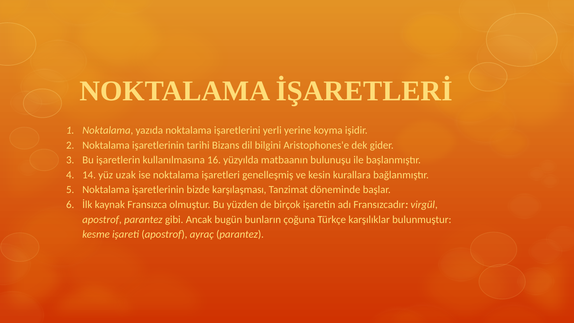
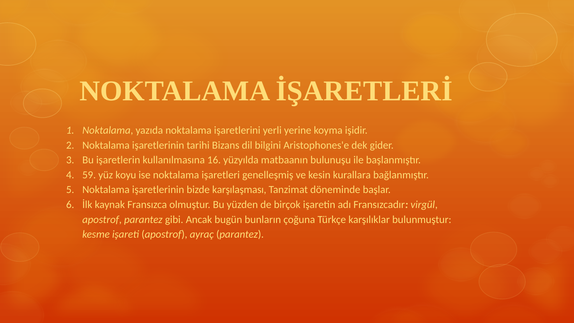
14: 14 -> 59
uzak: uzak -> koyu
